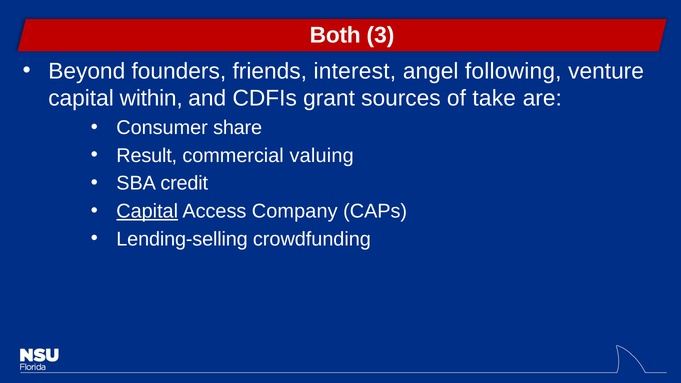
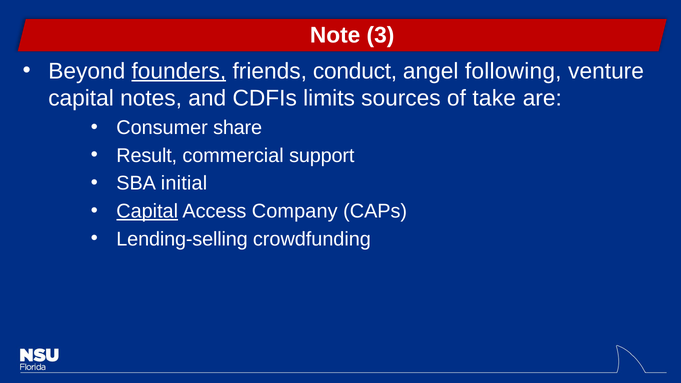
Both: Both -> Note
founders underline: none -> present
interest: interest -> conduct
within: within -> notes
grant: grant -> limits
valuing: valuing -> support
credit: credit -> initial
